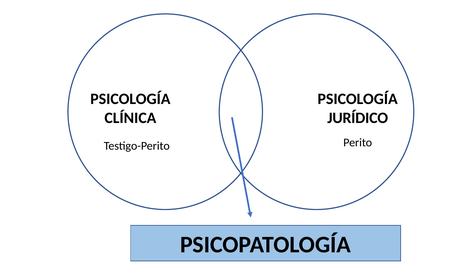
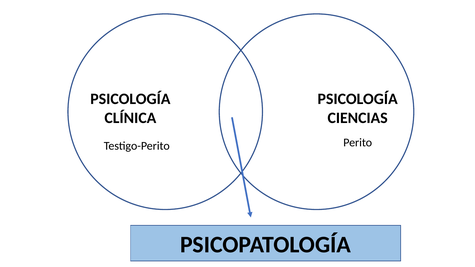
JURÍDICO: JURÍDICO -> CIENCIAS
